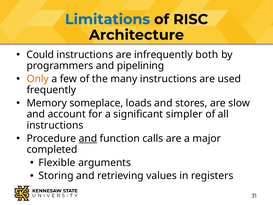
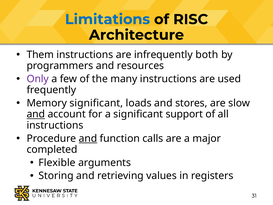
Could: Could -> Them
pipelining: pipelining -> resources
Only colour: orange -> purple
Memory someplace: someplace -> significant
and at (36, 114) underline: none -> present
simpler: simpler -> support
